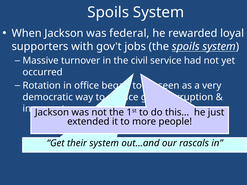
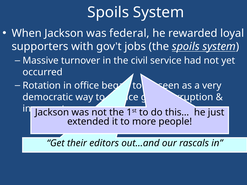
their system: system -> editors
